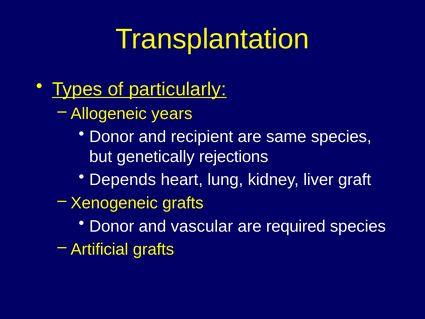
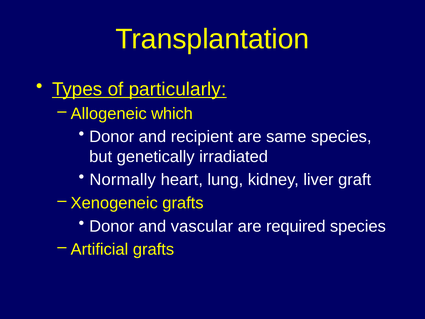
years: years -> which
rejections: rejections -> irradiated
Depends: Depends -> Normally
